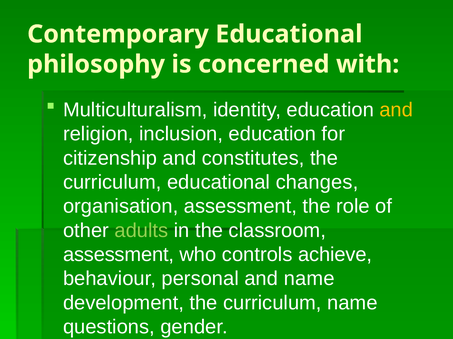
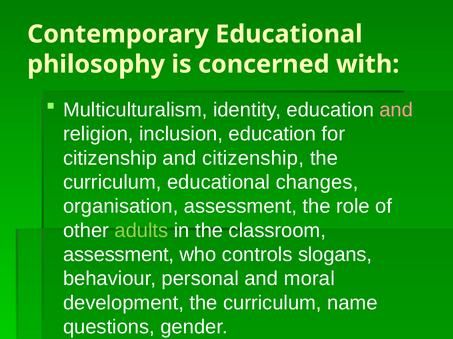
and at (396, 110) colour: yellow -> pink
and constitutes: constitutes -> citizenship
achieve: achieve -> slogans
and name: name -> moral
